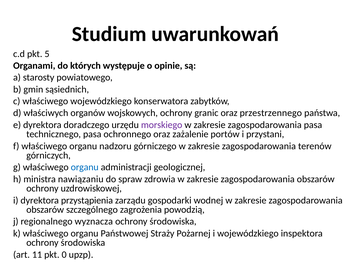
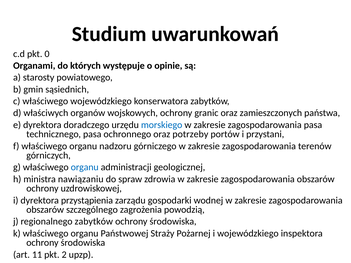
5: 5 -> 0
przestrzennego: przestrzennego -> zamieszczonych
morskiego colour: purple -> blue
zażalenie: zażalenie -> potrzeby
regionalnego wyznacza: wyznacza -> zabytków
0: 0 -> 2
